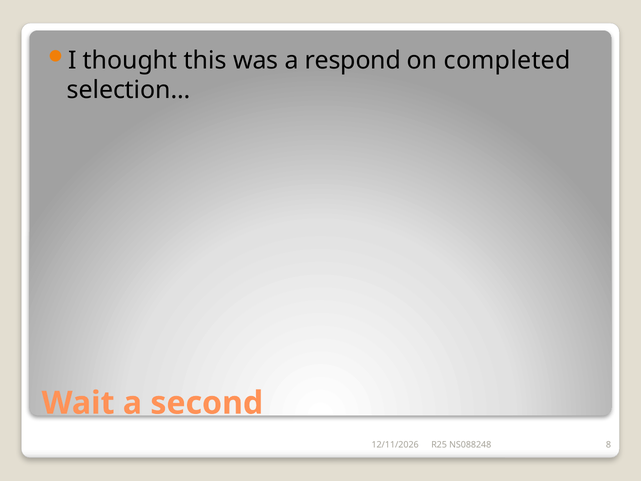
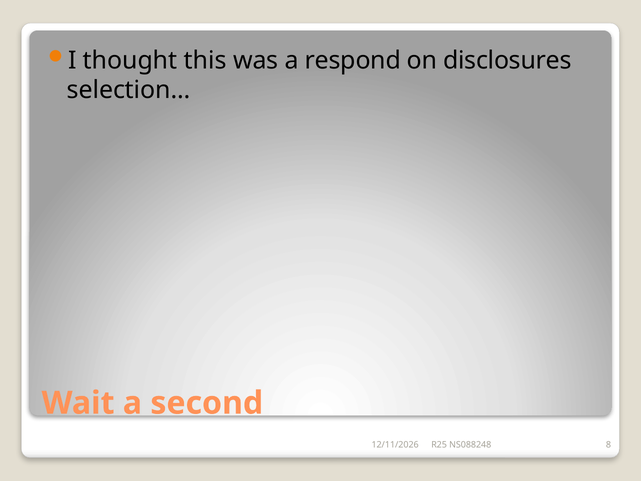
completed: completed -> disclosures
